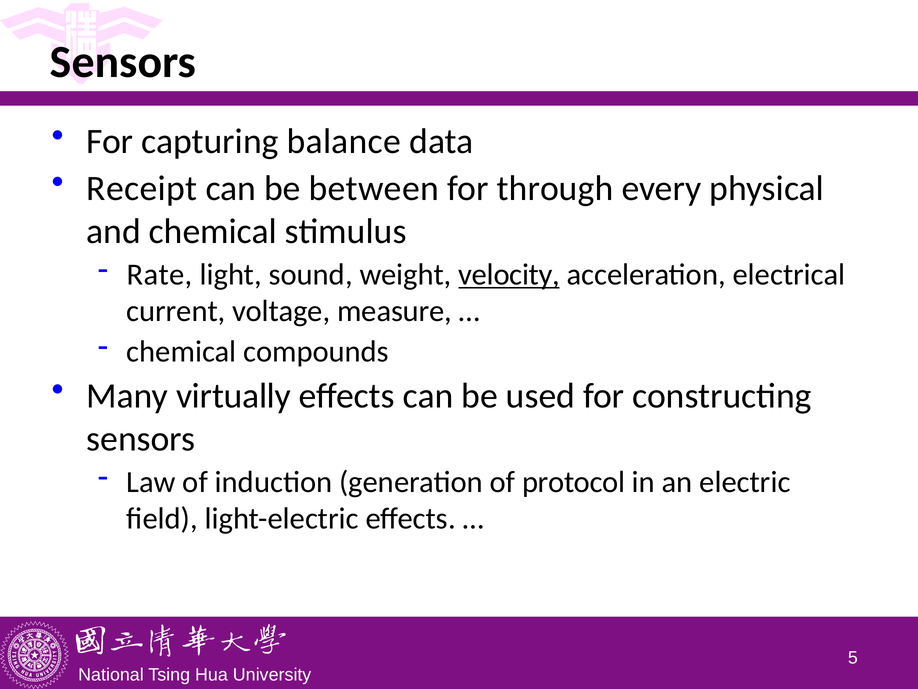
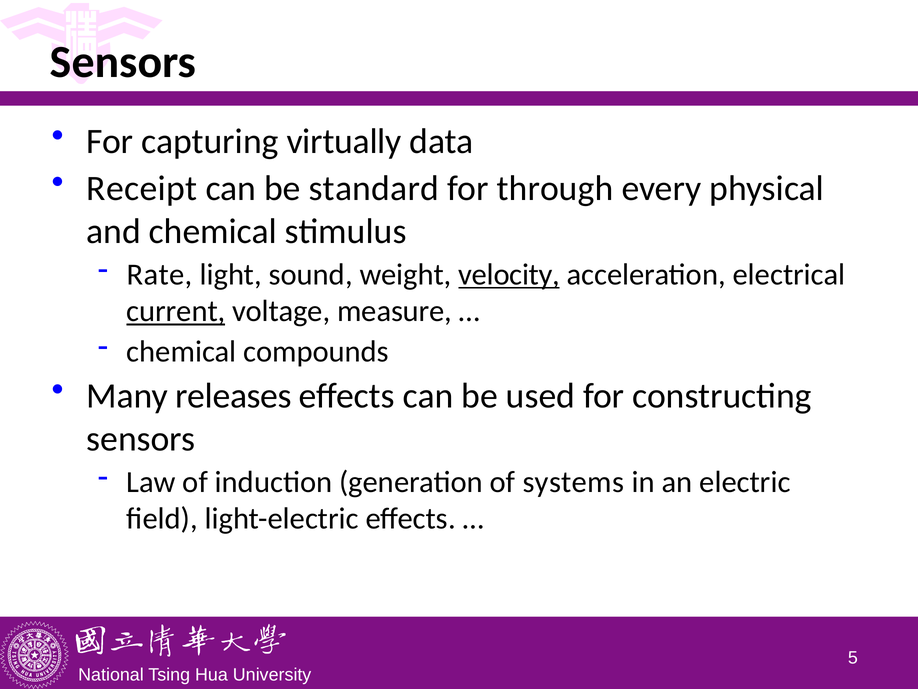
balance: balance -> virtually
between: between -> standard
current underline: none -> present
virtually: virtually -> releases
protocol: protocol -> systems
